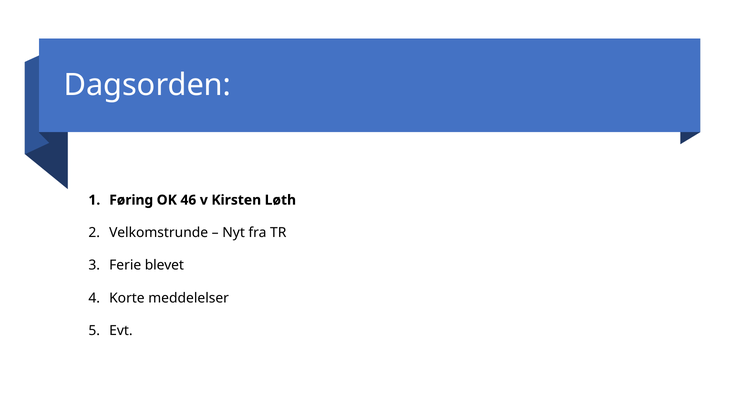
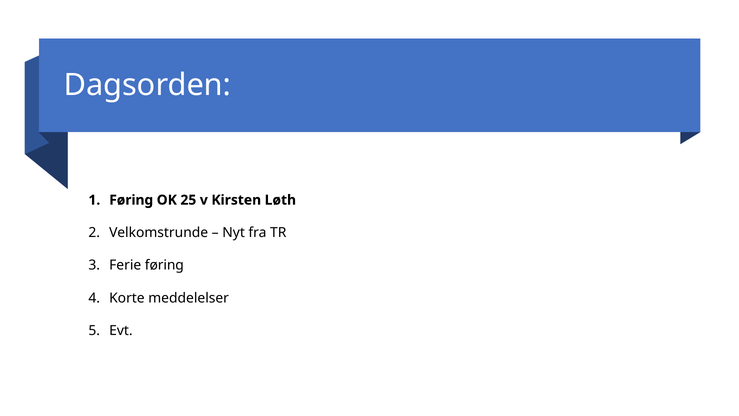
46: 46 -> 25
Ferie blevet: blevet -> føring
